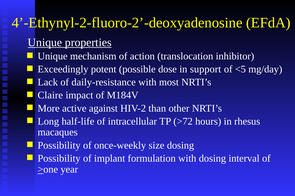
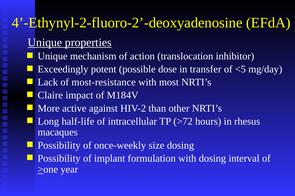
support: support -> transfer
daily-resistance: daily-resistance -> most-resistance
